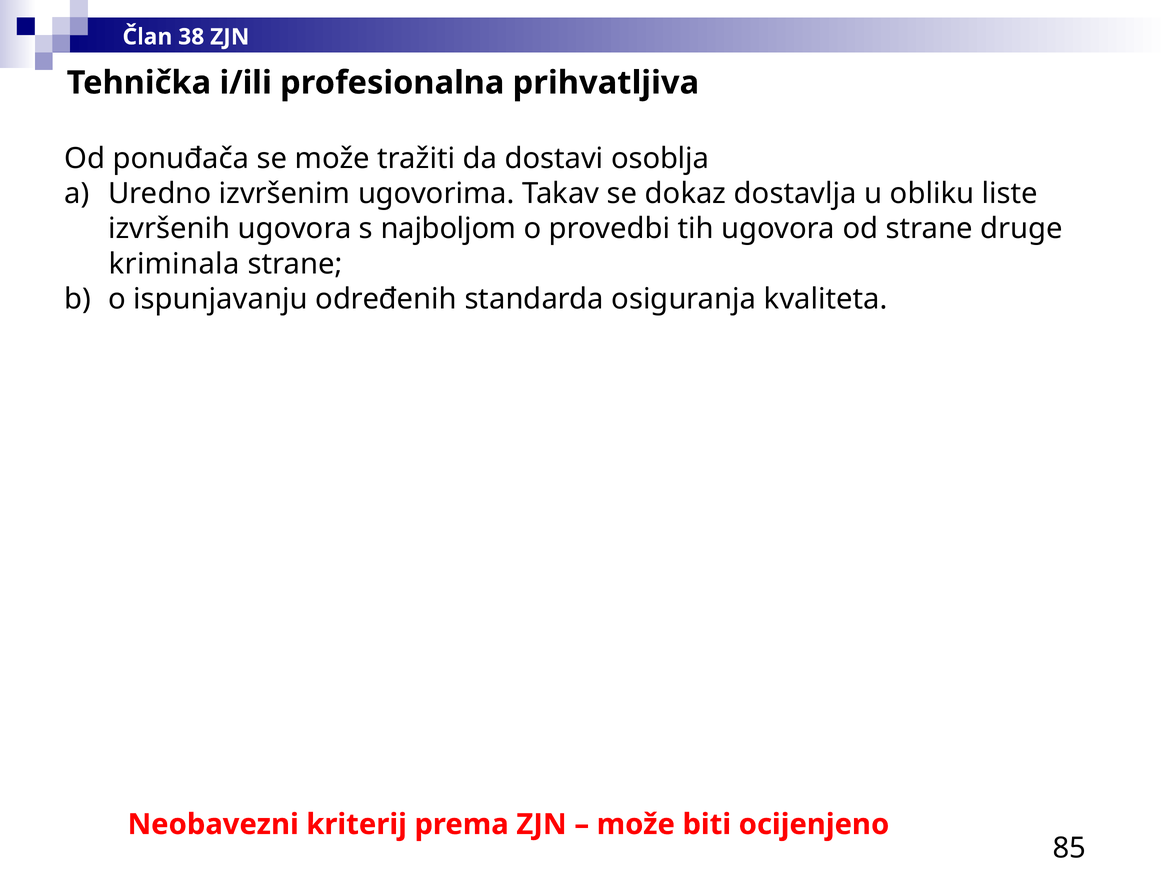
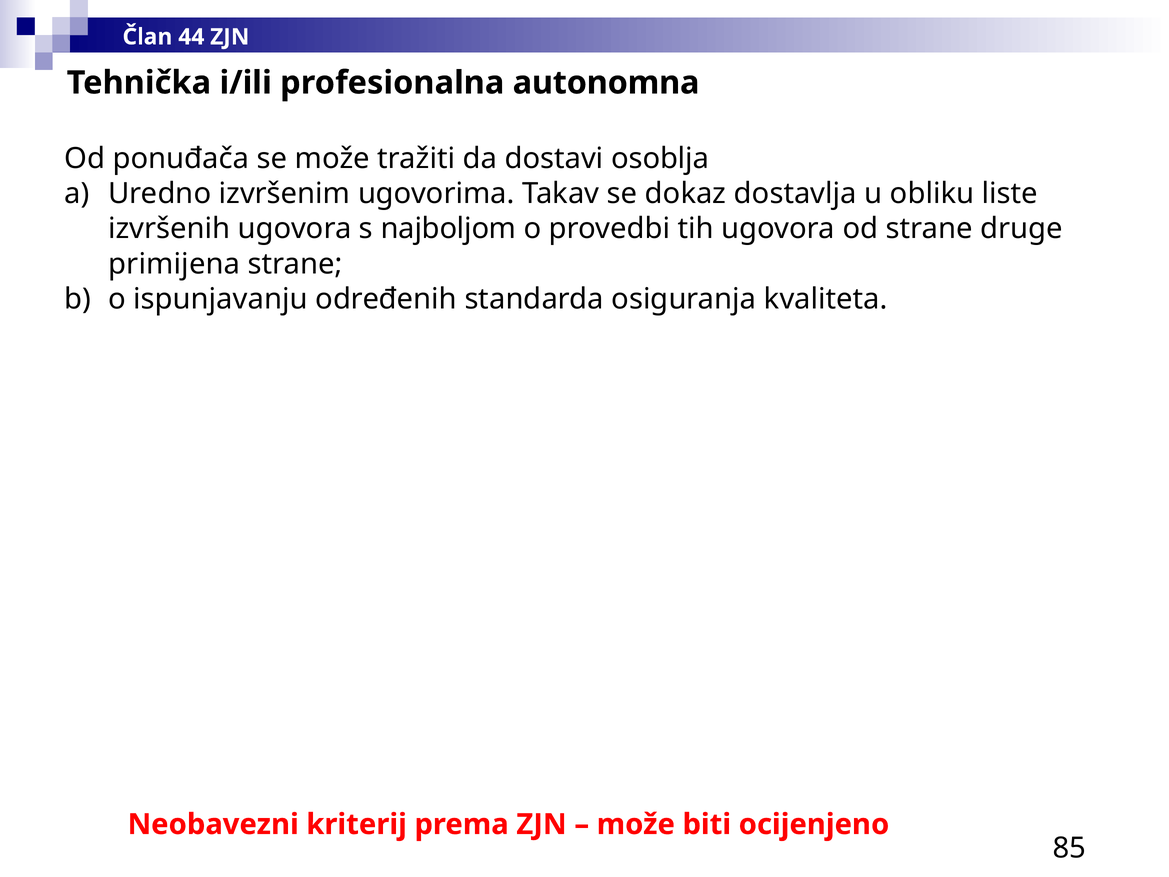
38: 38 -> 44
prihvatljiva: prihvatljiva -> autonomna
kriminala: kriminala -> primijena
